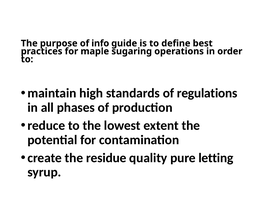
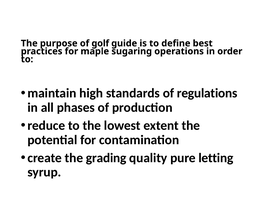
info: info -> golf
residue: residue -> grading
